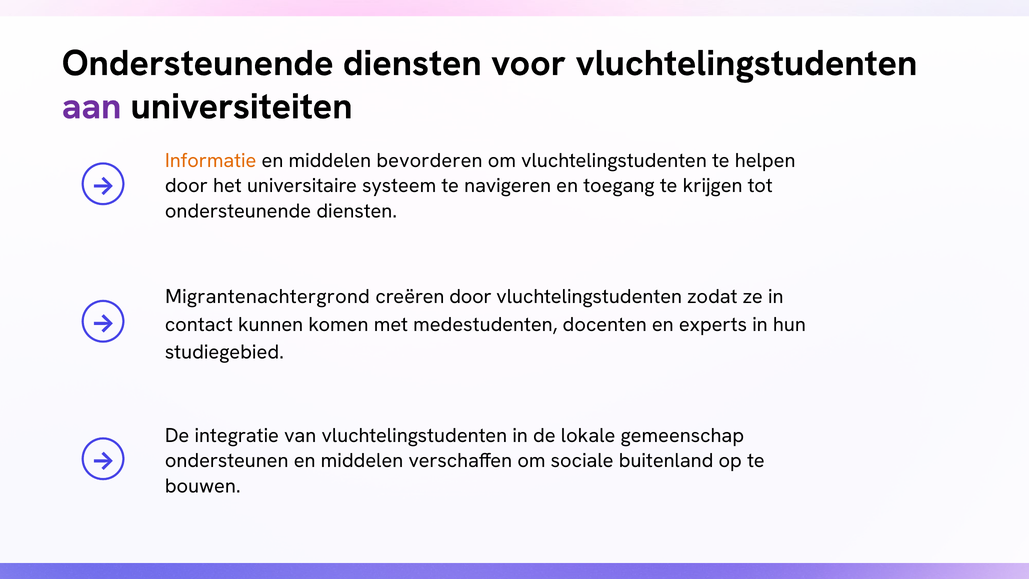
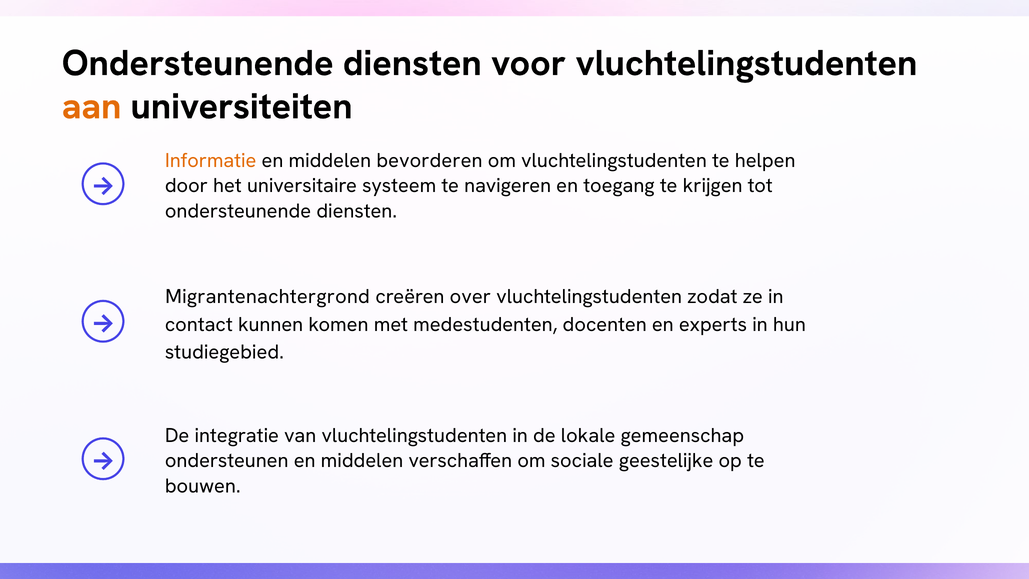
aan colour: purple -> orange
creëren door: door -> over
buitenland: buitenland -> geestelijke
